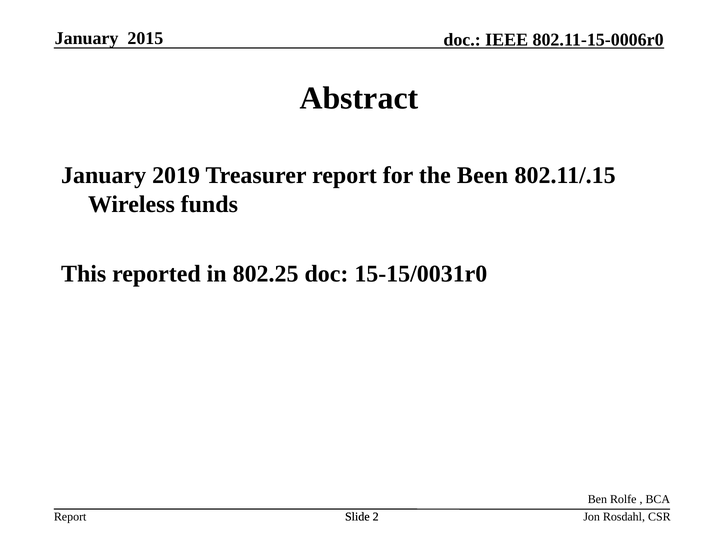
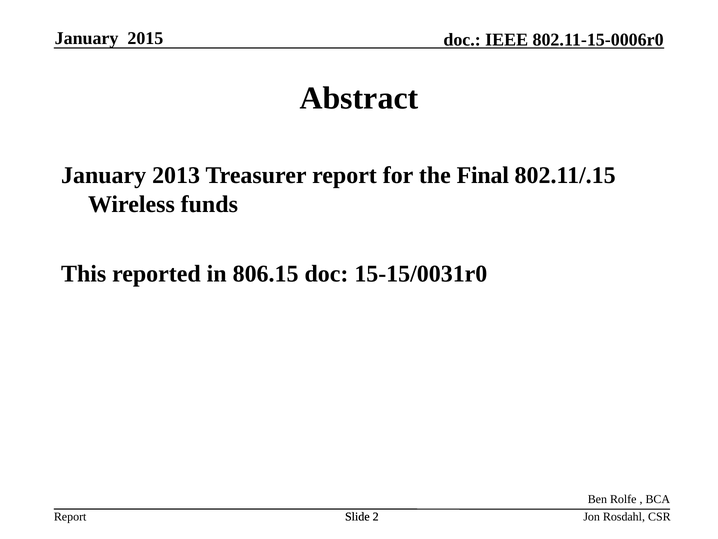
2019: 2019 -> 2013
Been: Been -> Final
802.25: 802.25 -> 806.15
